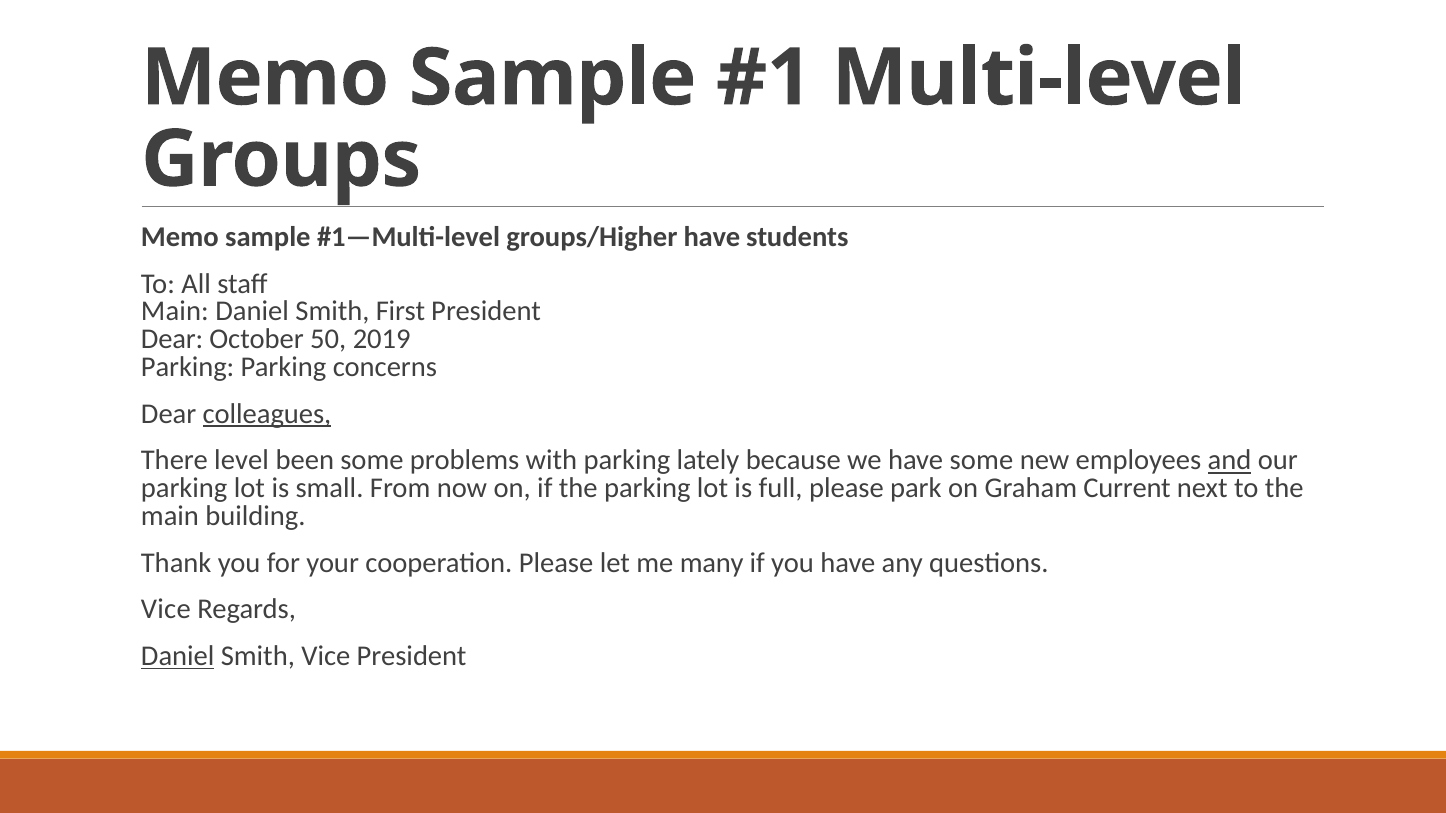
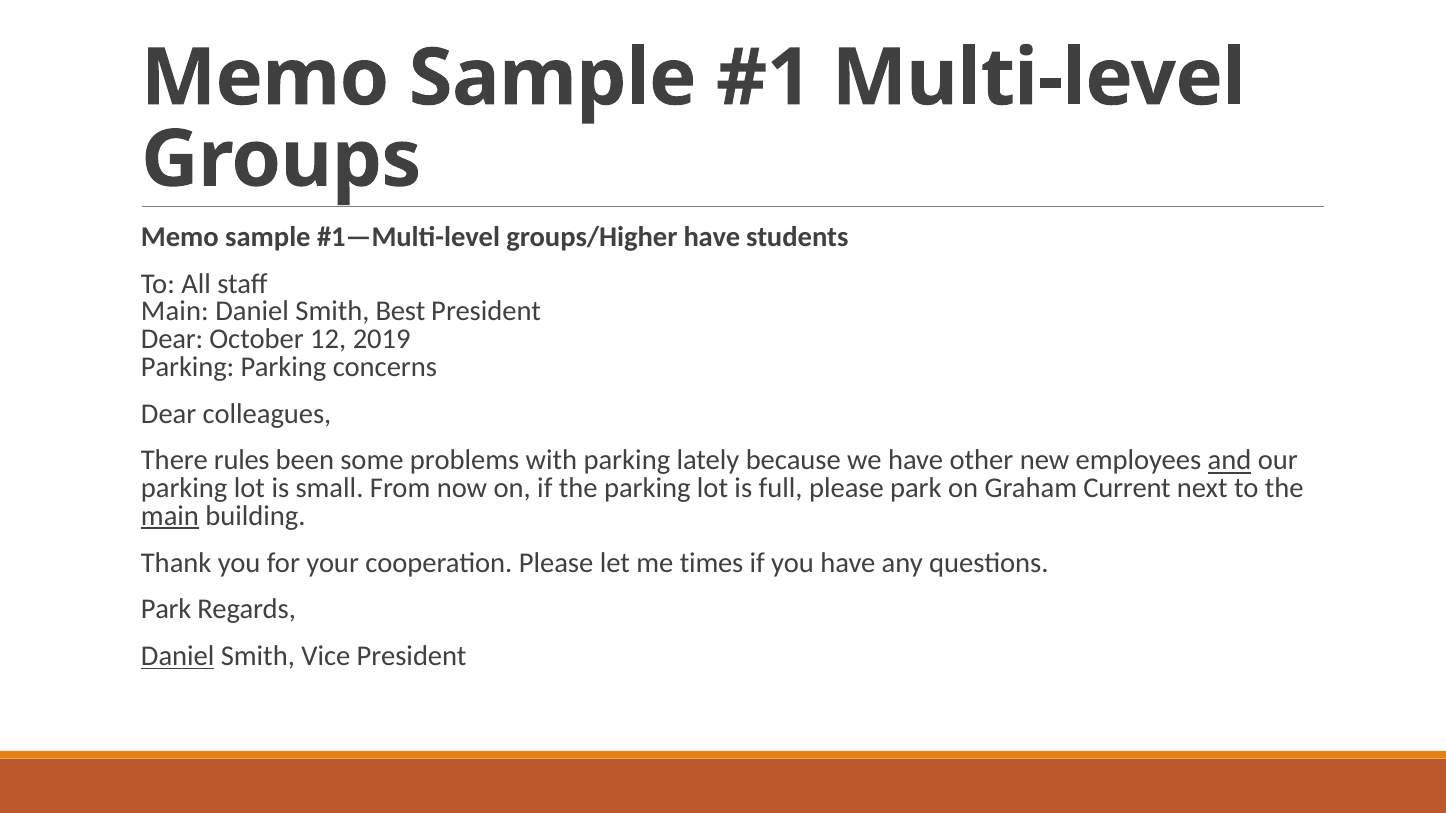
First: First -> Best
50: 50 -> 12
colleagues underline: present -> none
level: level -> rules
have some: some -> other
main at (170, 516) underline: none -> present
many: many -> times
Vice at (166, 610): Vice -> Park
